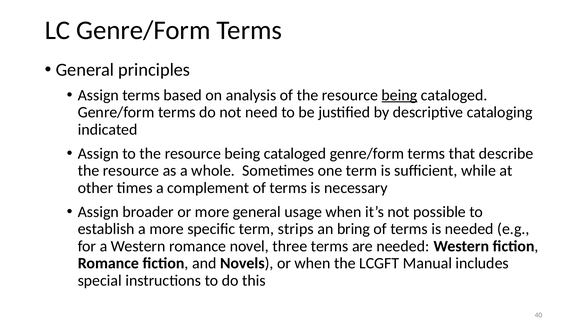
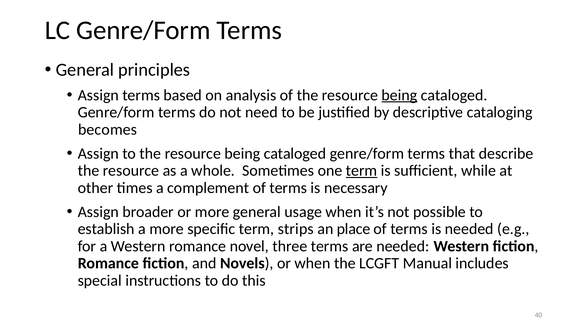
indicated: indicated -> becomes
term at (362, 171) underline: none -> present
bring: bring -> place
